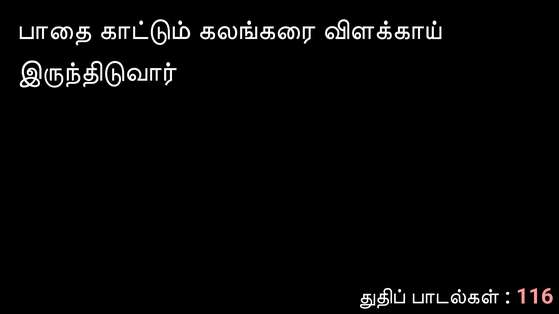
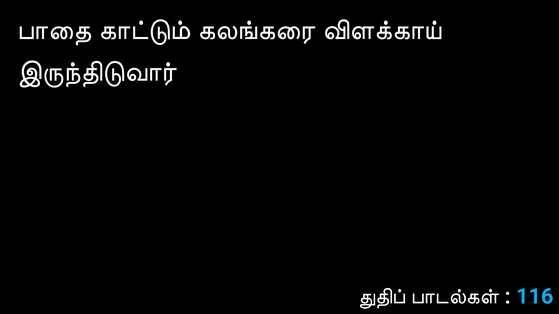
116 colour: pink -> light blue
